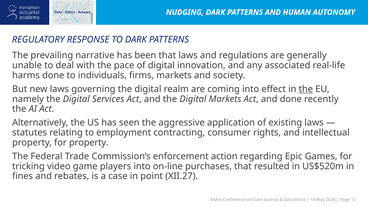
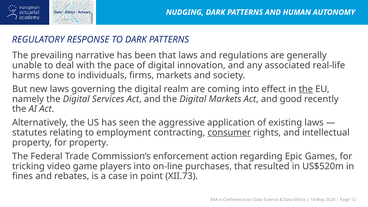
and done: done -> good
consumer underline: none -> present
XII.27: XII.27 -> XII.73
